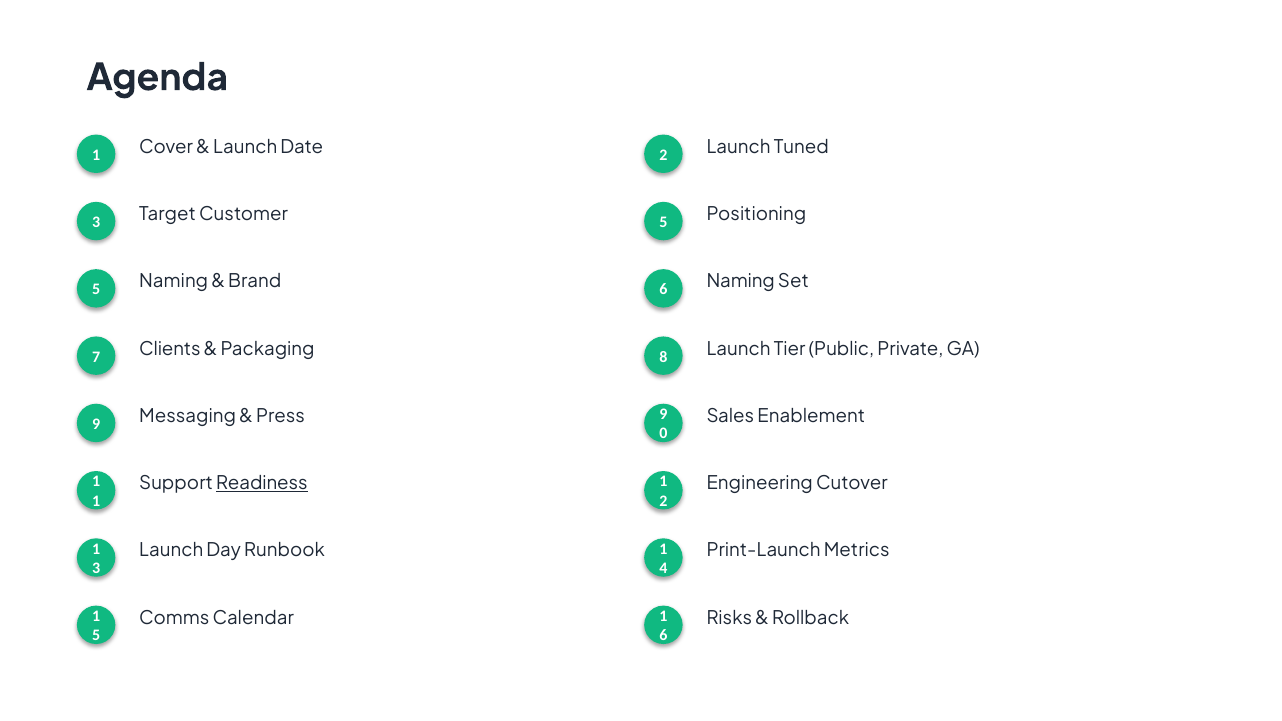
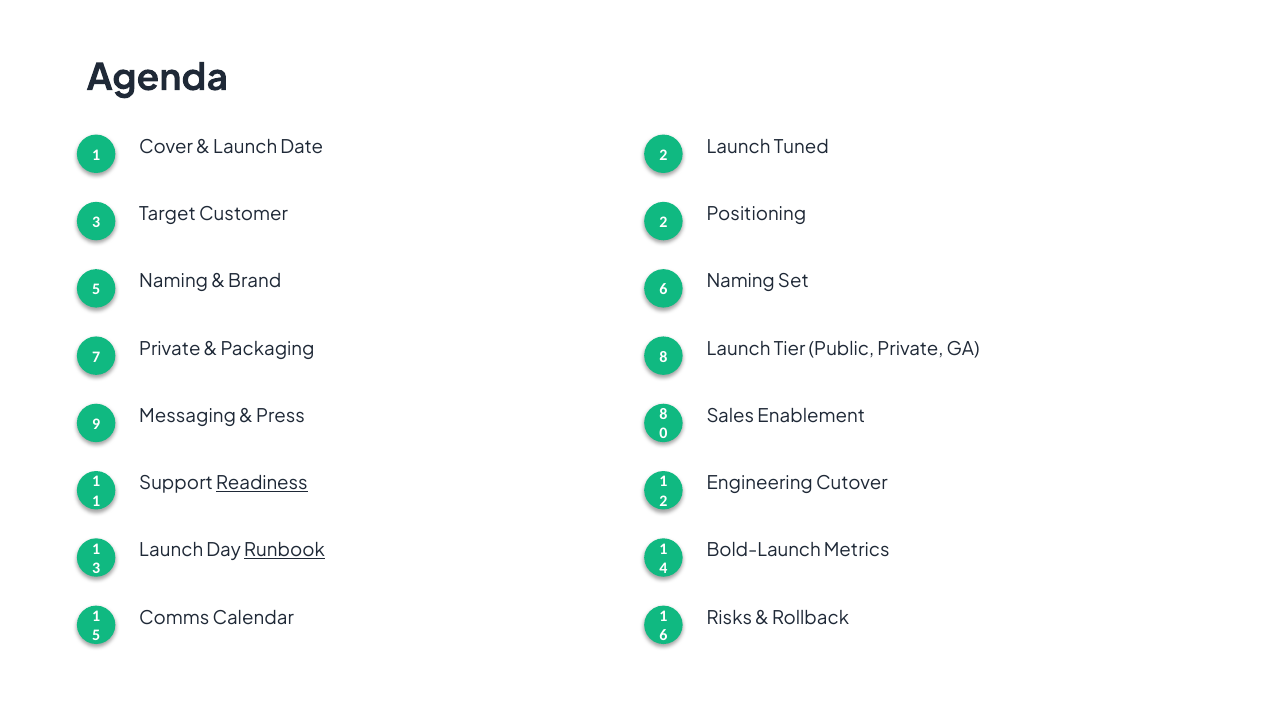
Customer 5: 5 -> 2
7 Clients: Clients -> Private
Press 9: 9 -> 8
Runbook underline: none -> present
Print-Launch: Print-Launch -> Bold-Launch
